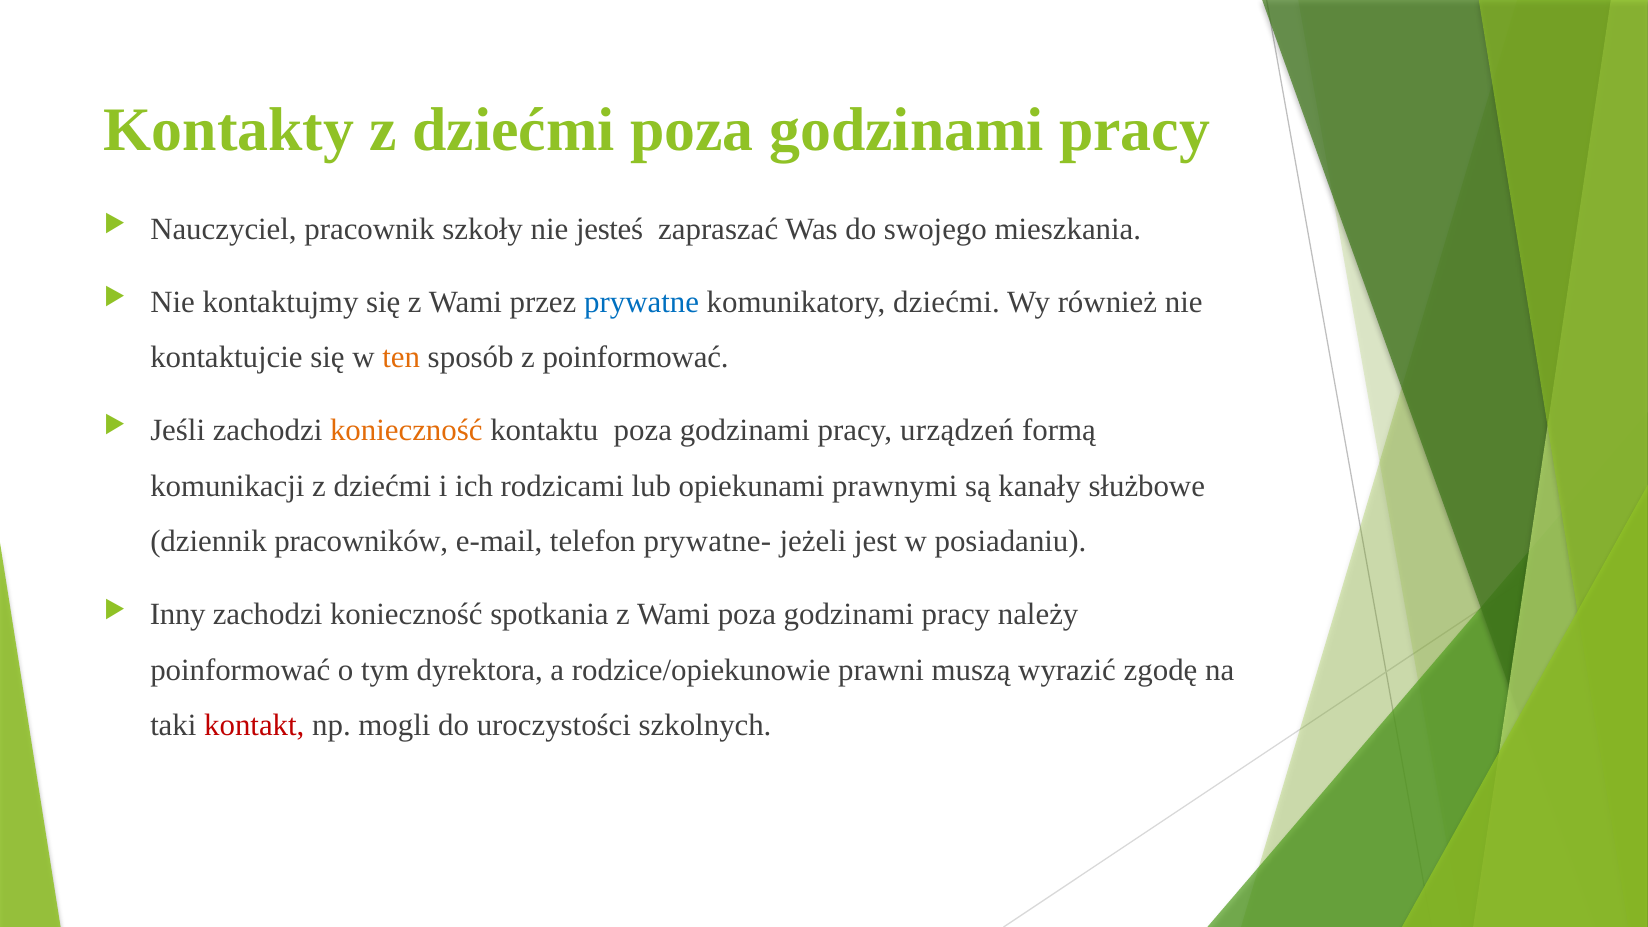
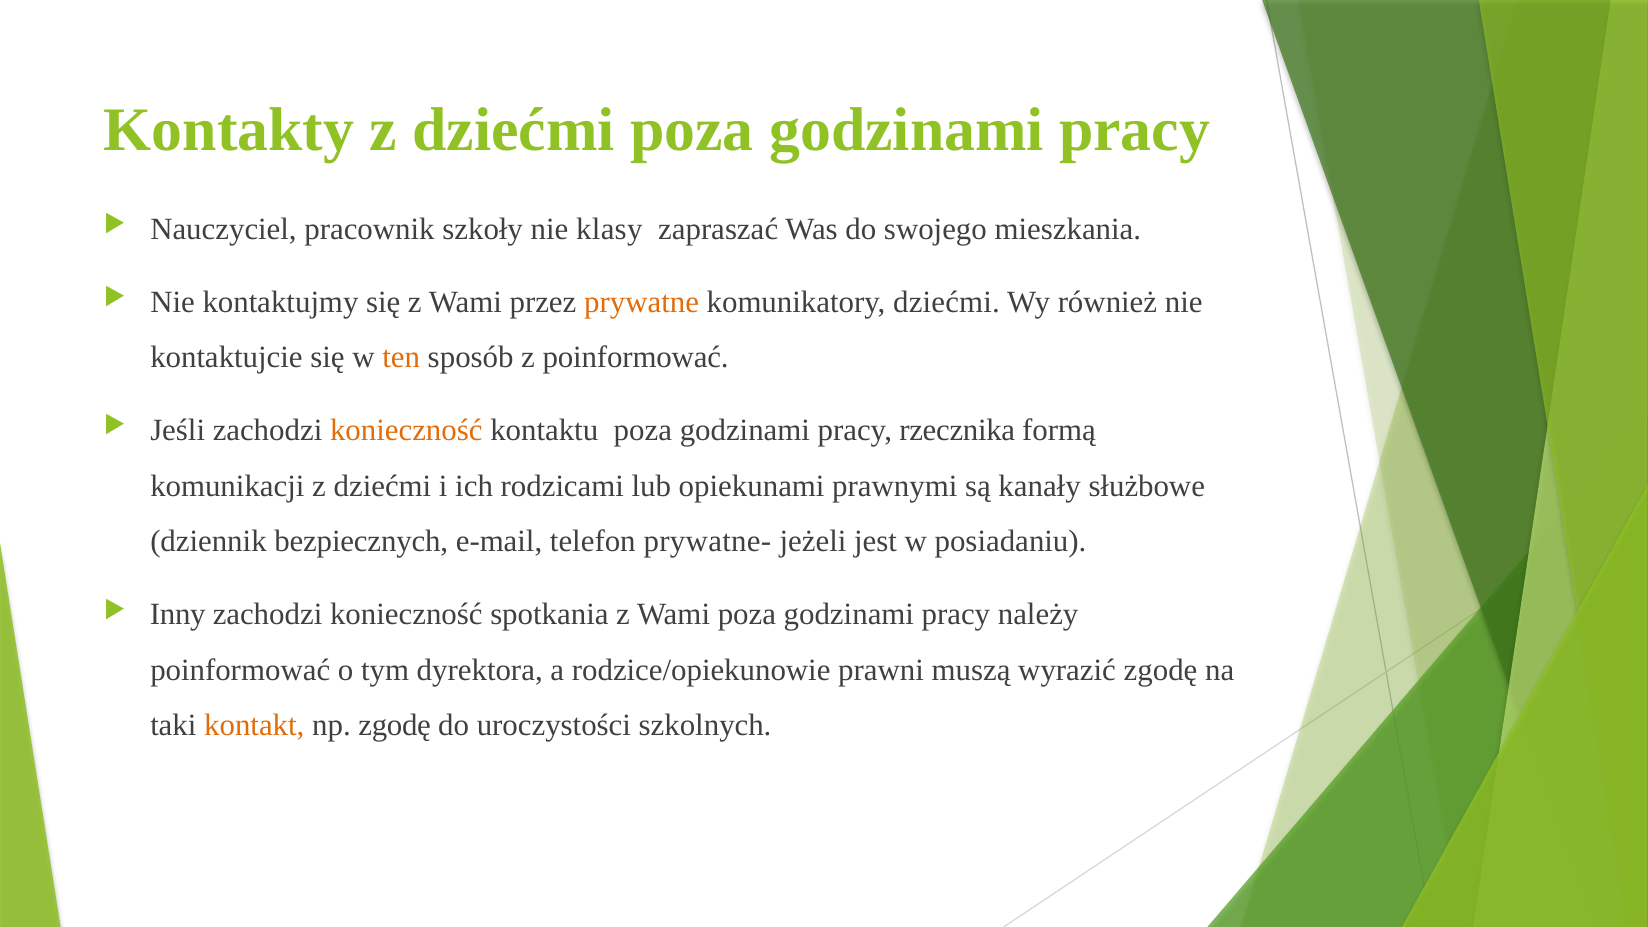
jesteś: jesteś -> klasy
prywatne colour: blue -> orange
urządzeń: urządzeń -> rzecznika
pracowników: pracowników -> bezpiecznych
kontakt colour: red -> orange
np mogli: mogli -> zgodę
